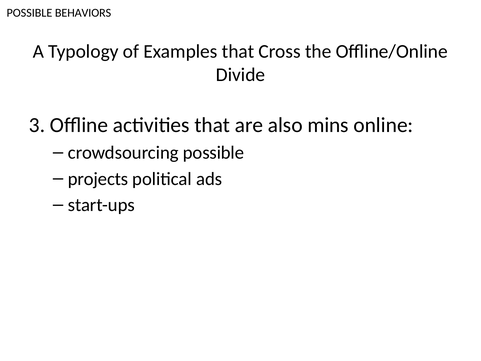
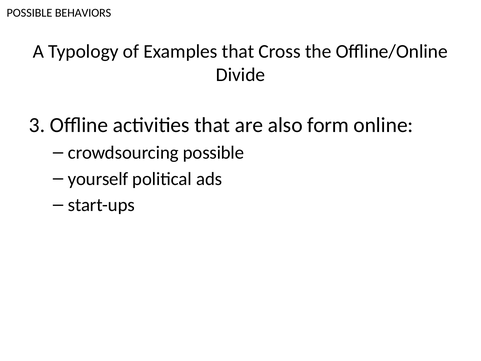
mins: mins -> form
projects: projects -> yourself
